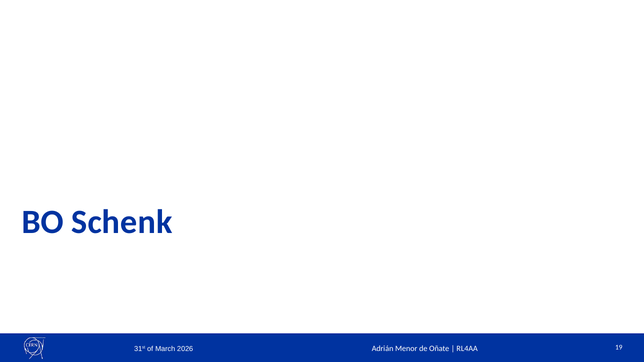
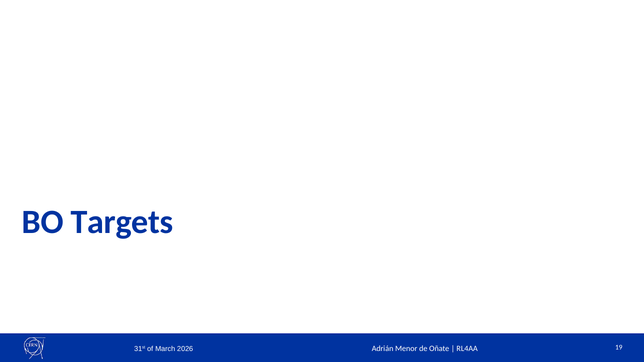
Schenk: Schenk -> Targets
